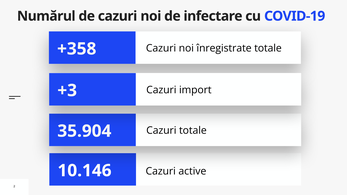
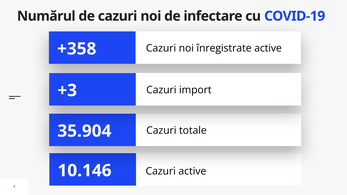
înregistrate totale: totale -> active
